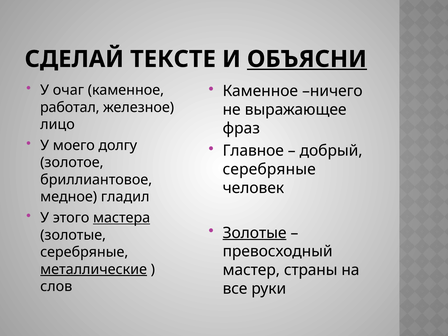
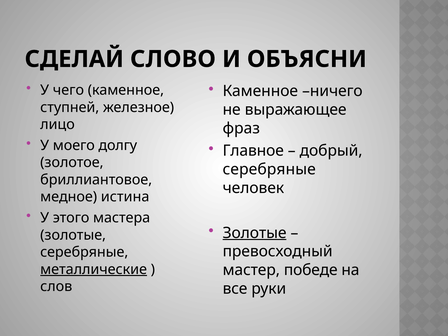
ТЕКСТЕ: ТЕКСТЕ -> СЛОВО
ОБЪЯСНИ underline: present -> none
очаг: очаг -> чего
работал: работал -> ступней
гладил: гладил -> истина
мастера underline: present -> none
страны: страны -> победе
